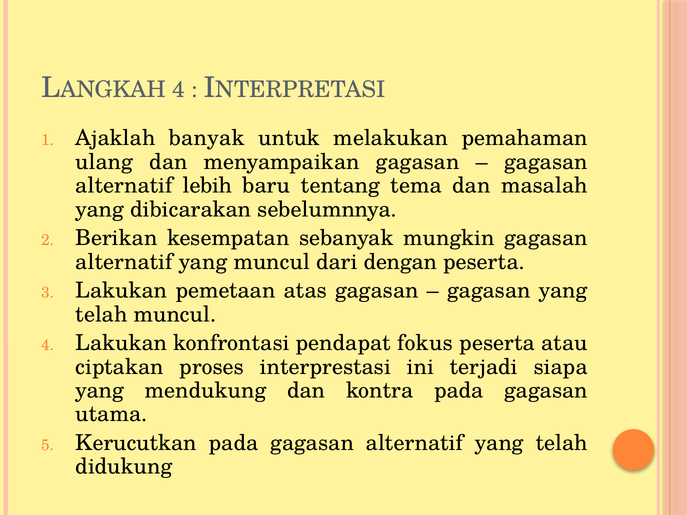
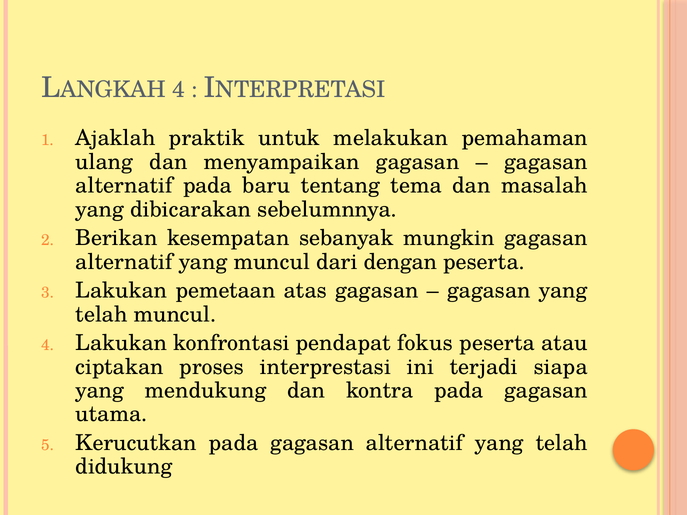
banyak: banyak -> praktik
alternatif lebih: lebih -> pada
